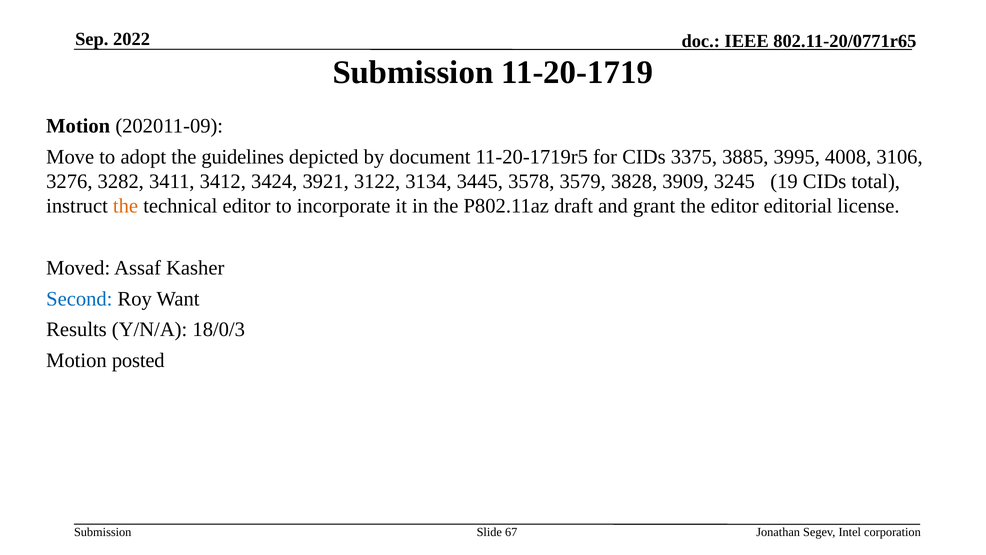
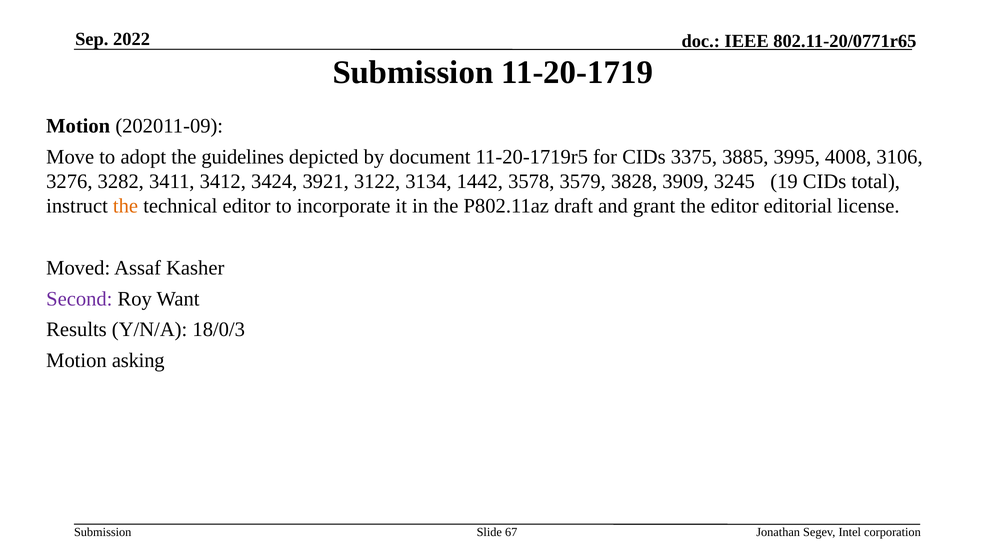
3445: 3445 -> 1442
Second colour: blue -> purple
posted: posted -> asking
